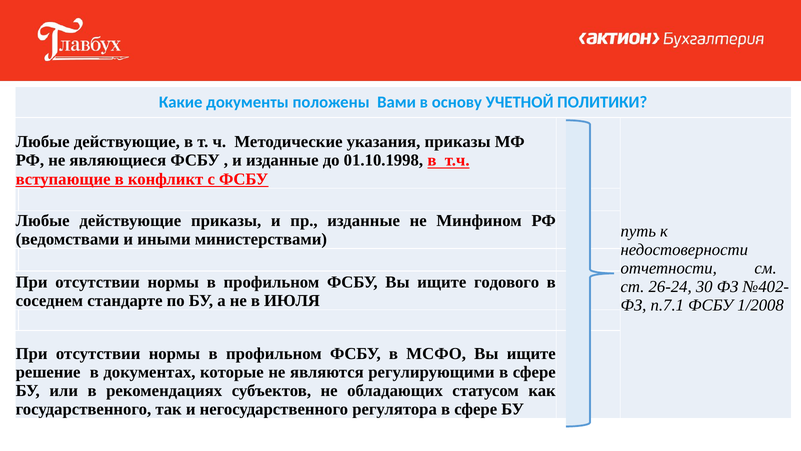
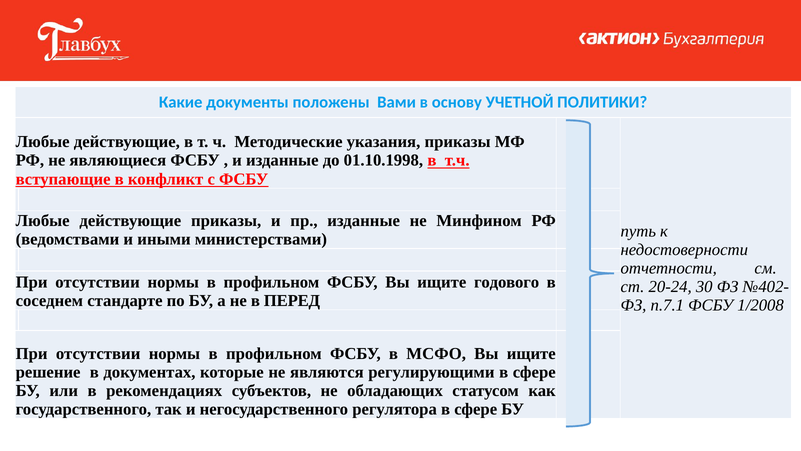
26-24: 26-24 -> 20-24
ИЮЛЯ: ИЮЛЯ -> ПЕРЕД
